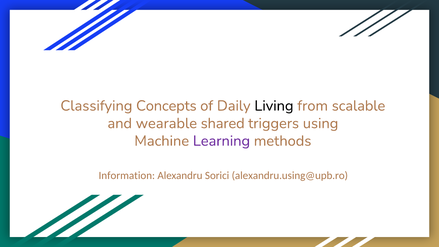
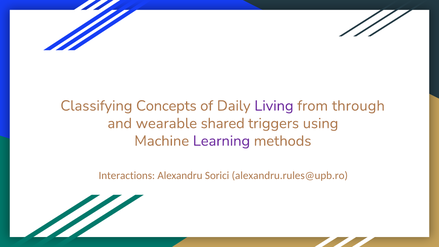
Living colour: black -> purple
scalable: scalable -> through
Information: Information -> Interactions
alexandru.using@upb.ro: alexandru.using@upb.ro -> alexandru.rules@upb.ro
